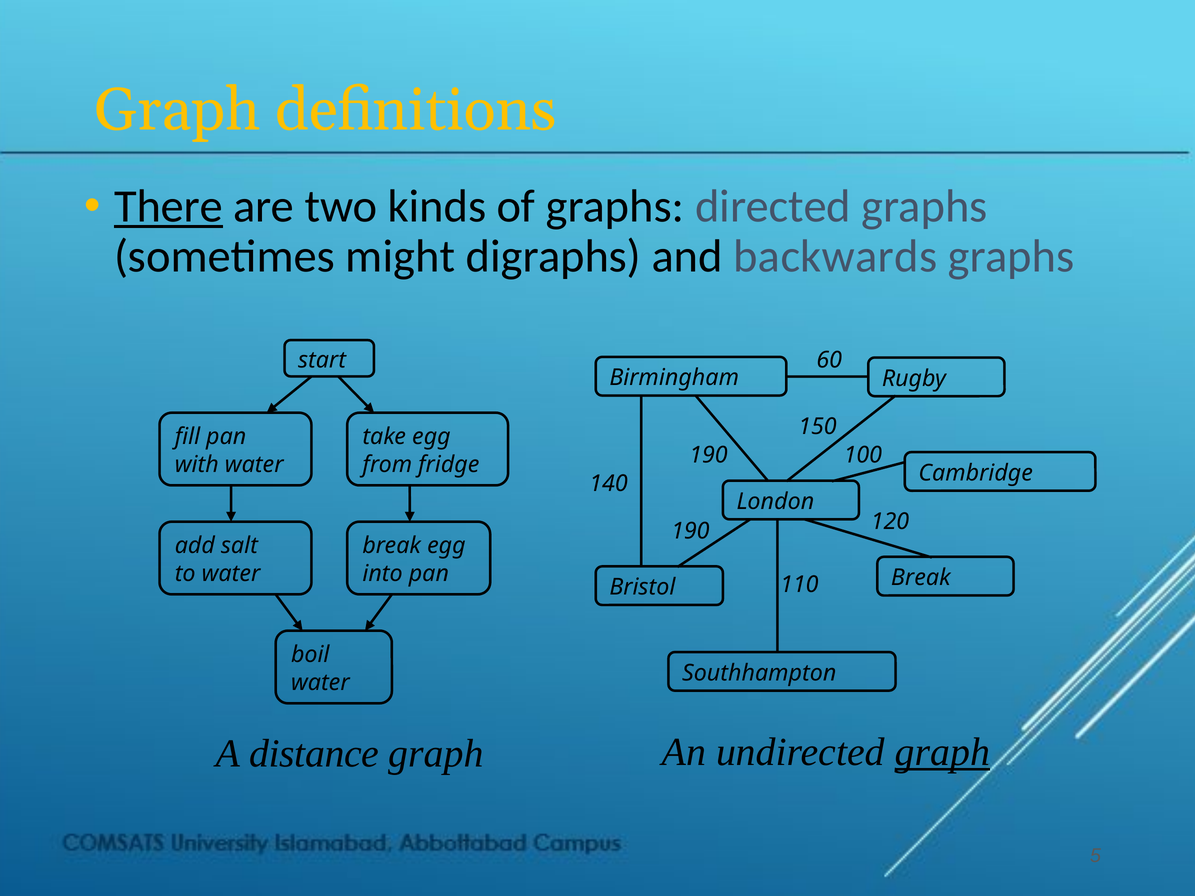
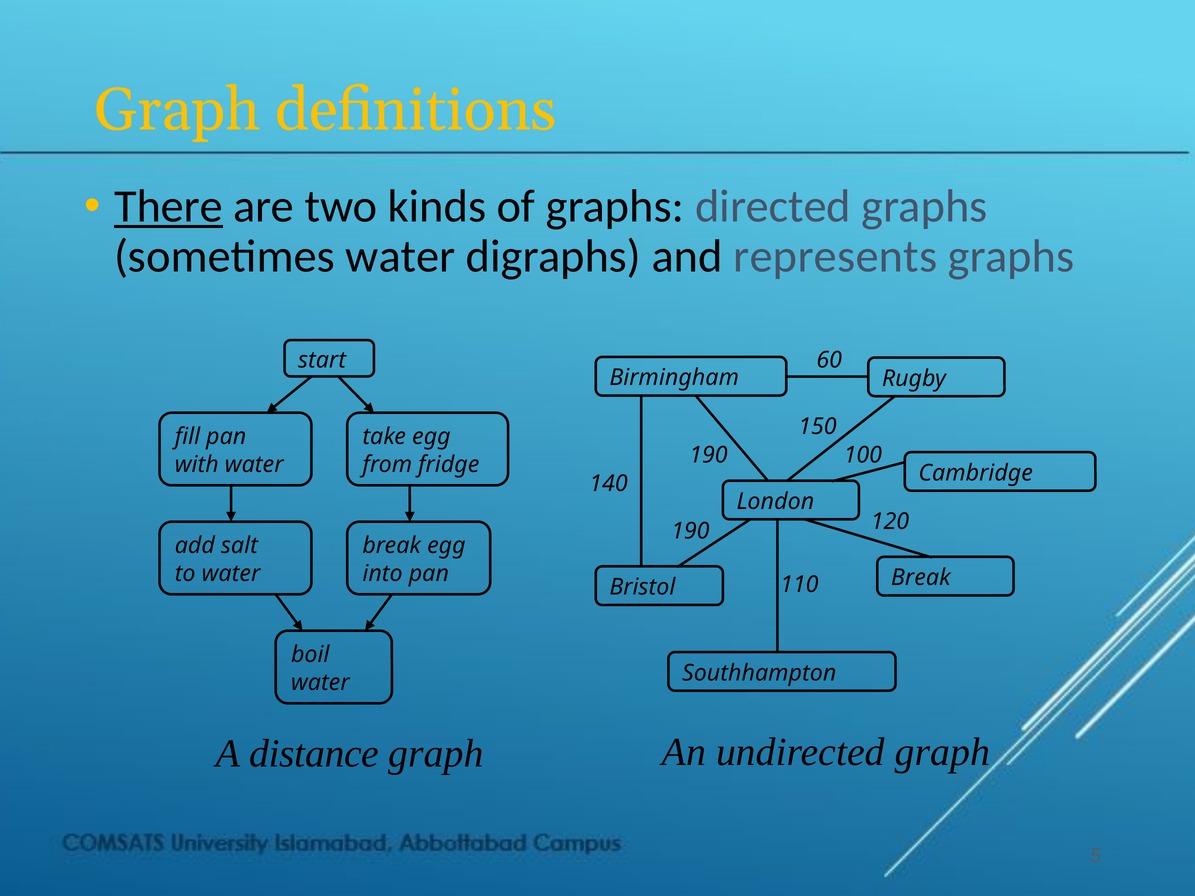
sometimes might: might -> water
backwards: backwards -> represents
graph at (942, 752) underline: present -> none
